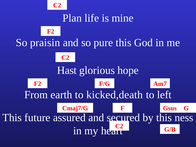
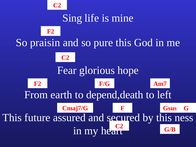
Plan: Plan -> Sing
Hast: Hast -> Fear
kicked,death: kicked,death -> depend,death
